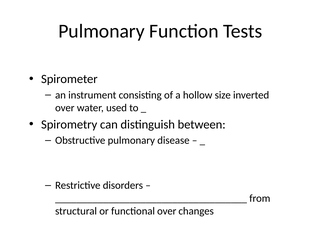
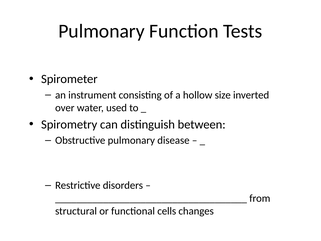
functional over: over -> cells
